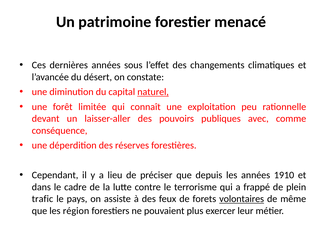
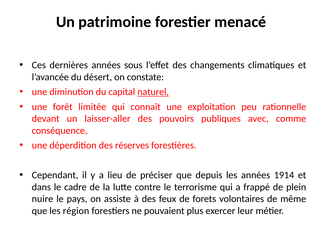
1910: 1910 -> 1914
trafic: trafic -> nuire
volontaires underline: present -> none
